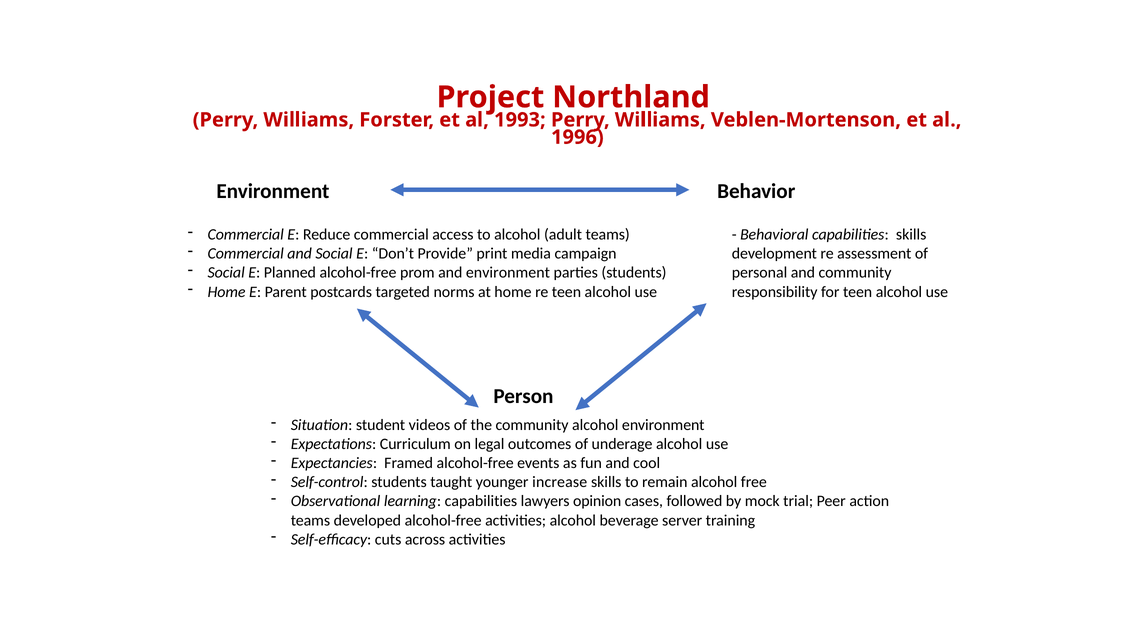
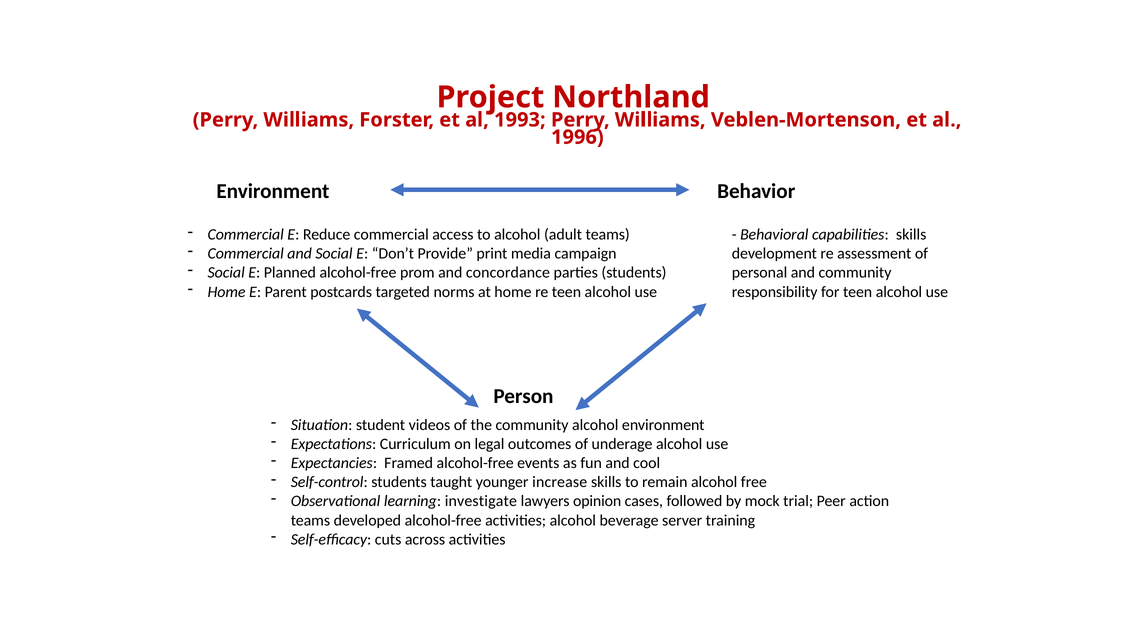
and environment: environment -> concordance
learning capabilities: capabilities -> investigate
